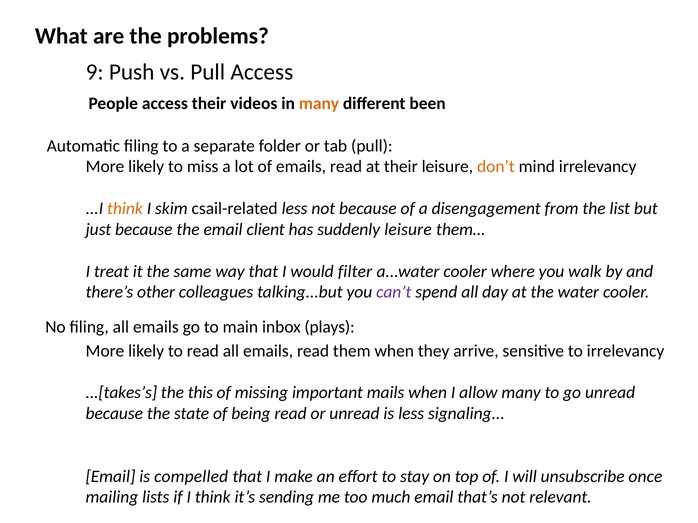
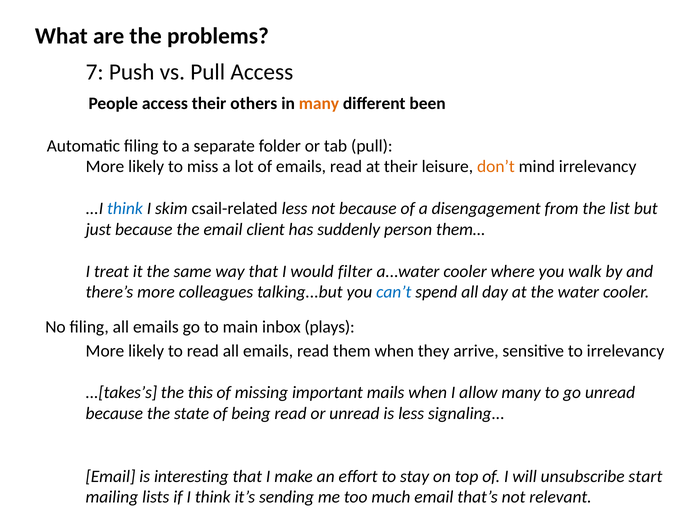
9: 9 -> 7
videos: videos -> others
think at (125, 209) colour: orange -> blue
suddenly leisure: leisure -> person
there’s other: other -> more
can’t colour: purple -> blue
compelled: compelled -> interesting
once: once -> start
